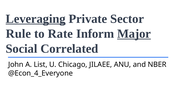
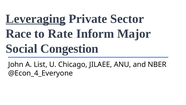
Rule: Rule -> Race
Major underline: present -> none
Correlated: Correlated -> Congestion
